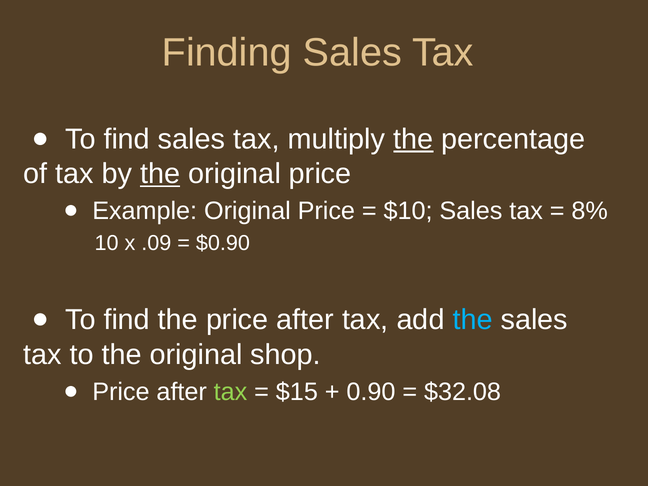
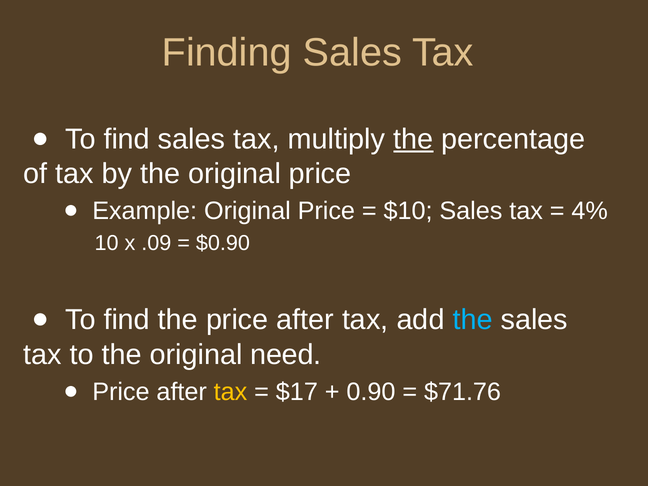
the at (160, 174) underline: present -> none
8%: 8% -> 4%
shop: shop -> need
tax at (231, 392) colour: light green -> yellow
$15: $15 -> $17
$32.08: $32.08 -> $71.76
